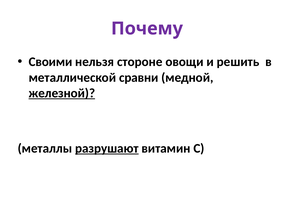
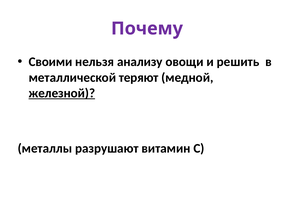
стороне: стороне -> анализу
сравни: сравни -> теряют
разрушают underline: present -> none
